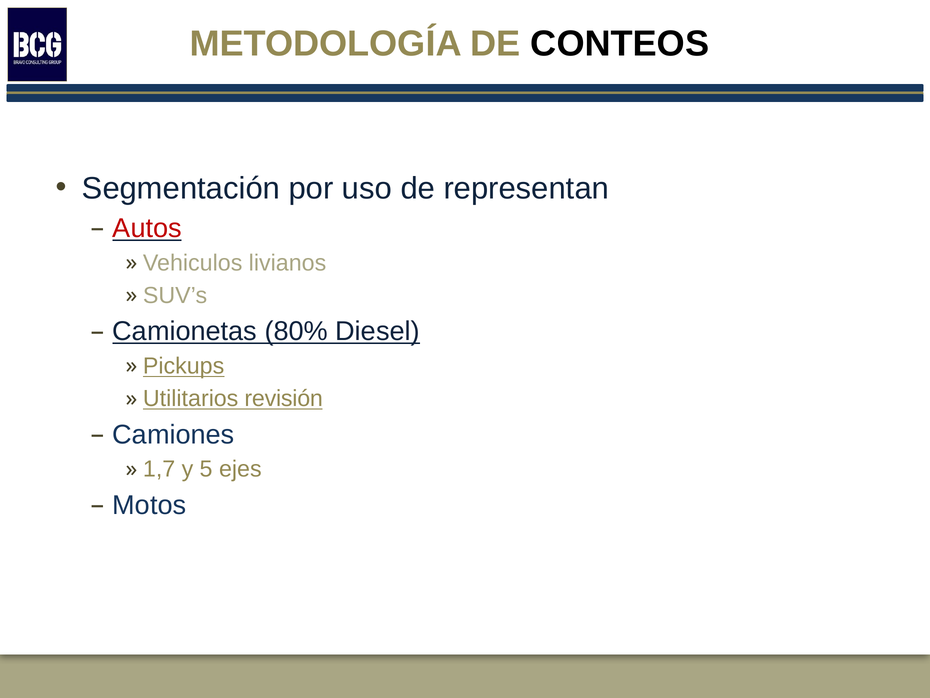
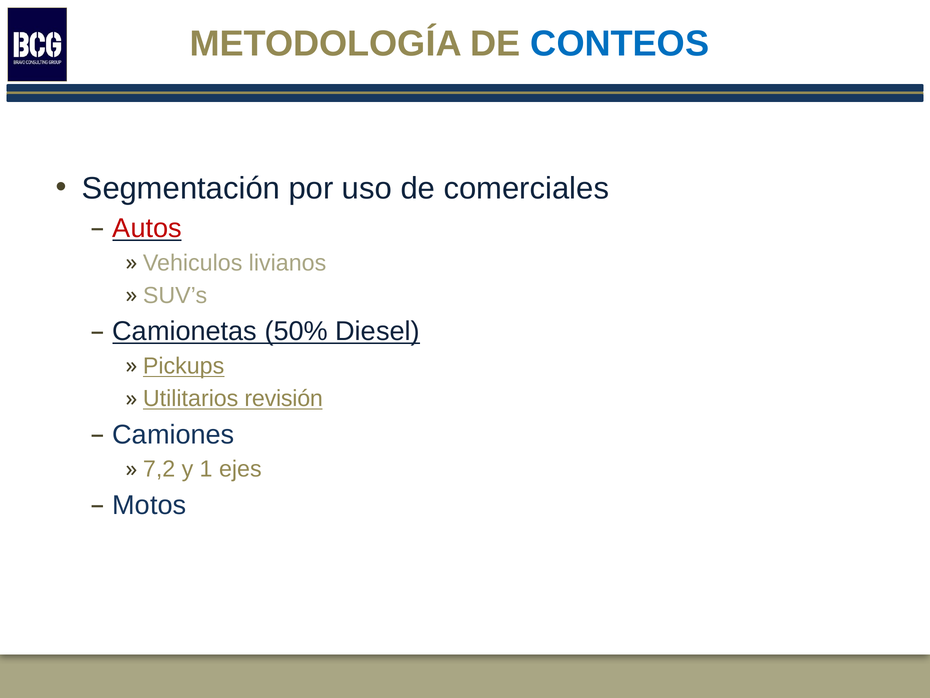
CONTEOS colour: black -> blue
representan: representan -> comerciales
80%: 80% -> 50%
1,7: 1,7 -> 7,2
5: 5 -> 1
